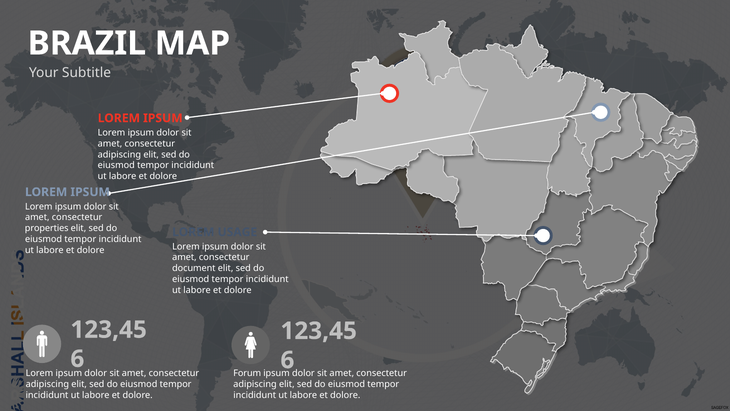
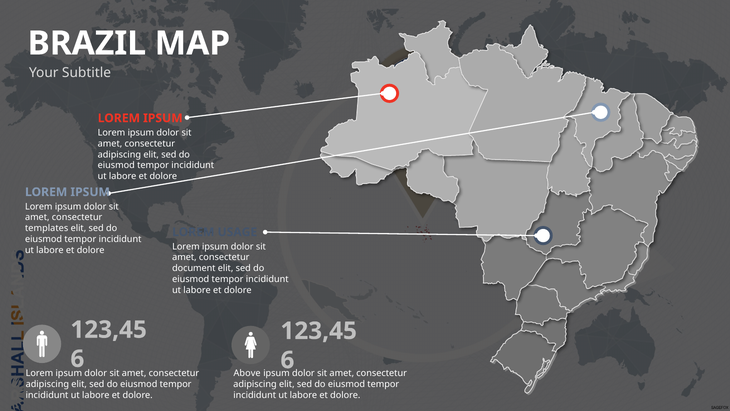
properties: properties -> templates
Forum: Forum -> Above
